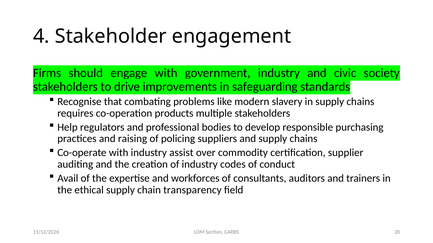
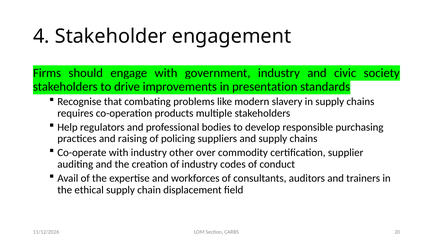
safeguarding: safeguarding -> presentation
assist: assist -> other
transparency: transparency -> displacement
